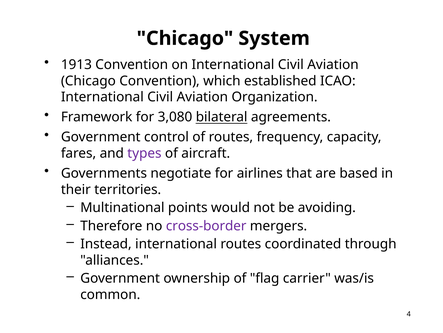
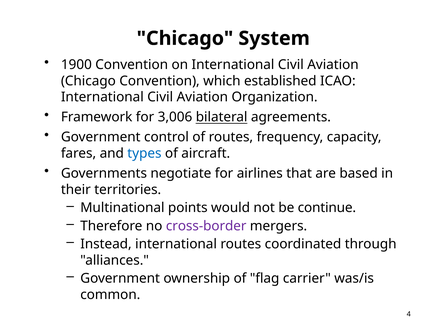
1913: 1913 -> 1900
3,080: 3,080 -> 3,006
types colour: purple -> blue
avoiding: avoiding -> continue
